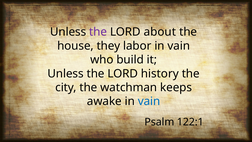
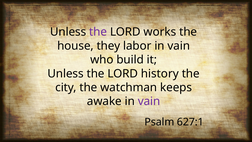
about: about -> works
vain at (149, 101) colour: blue -> purple
122:1: 122:1 -> 627:1
